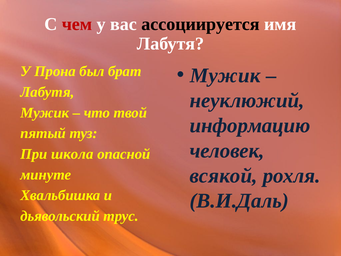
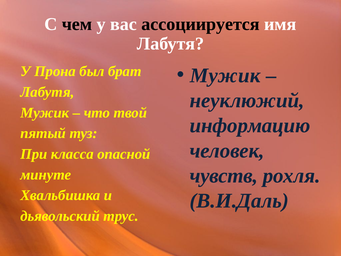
чем colour: red -> black
школа: школа -> класса
всякой: всякой -> чувств
